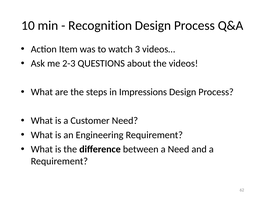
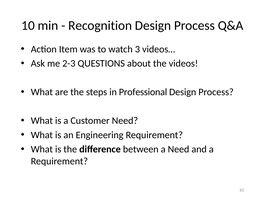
Impressions: Impressions -> Professional
